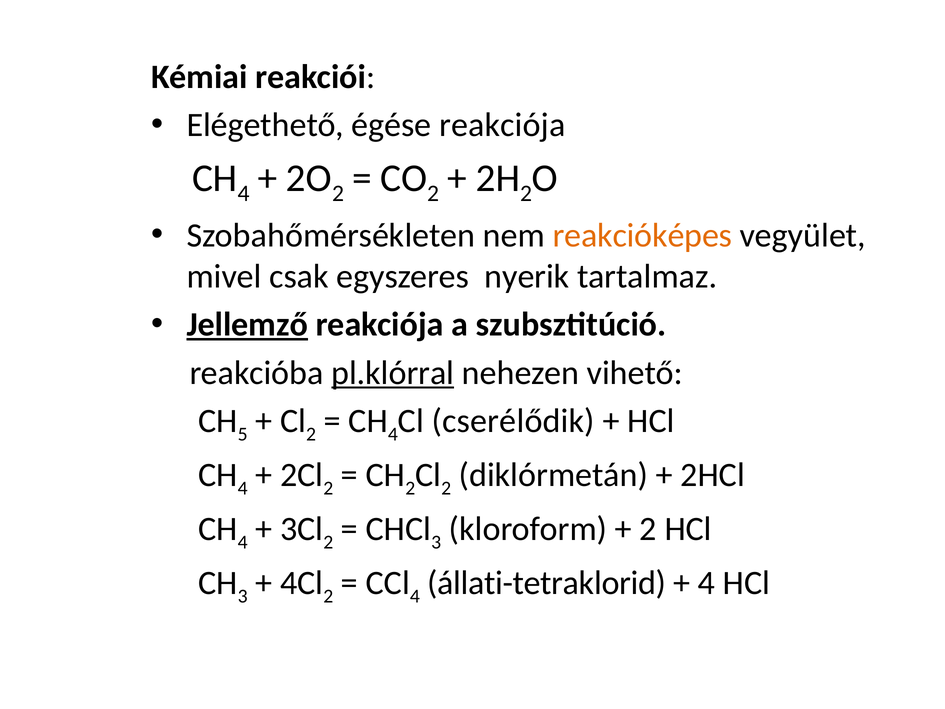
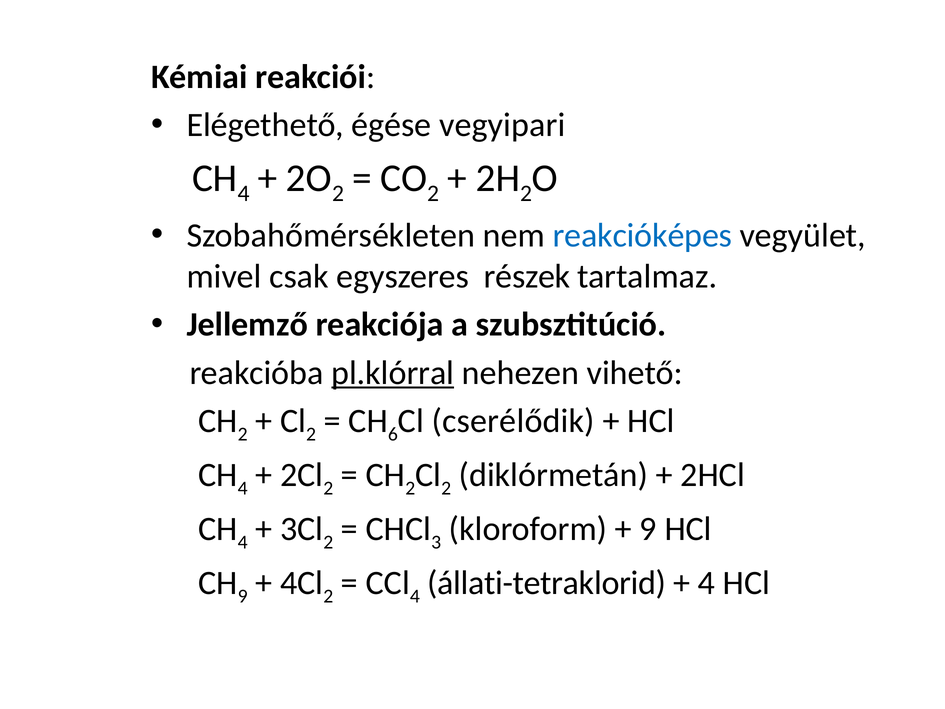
égése reakciója: reakciója -> vegyipari
reakcióképes colour: orange -> blue
nyerik: nyerik -> részek
Jellemző underline: present -> none
5 at (243, 434): 5 -> 2
4 at (393, 434): 4 -> 6
2 at (648, 529): 2 -> 9
3 at (243, 596): 3 -> 9
